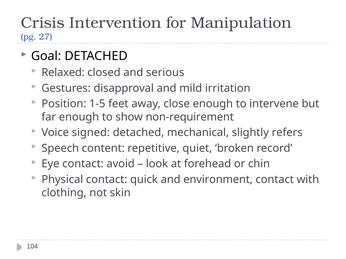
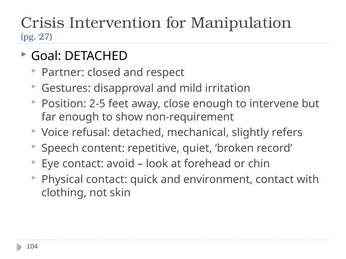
Relaxed: Relaxed -> Partner
serious: serious -> respect
1-5: 1-5 -> 2-5
signed: signed -> refusal
